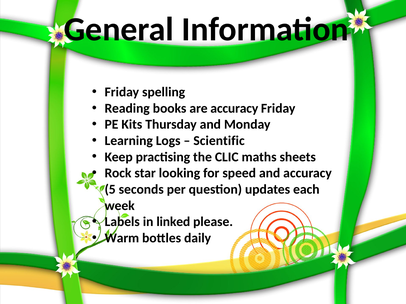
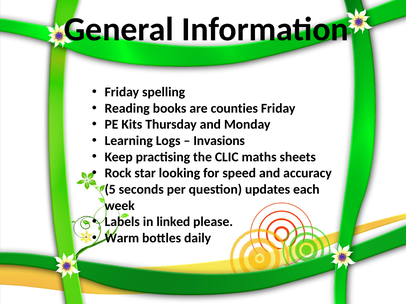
are accuracy: accuracy -> counties
Scientific: Scientific -> Invasions
